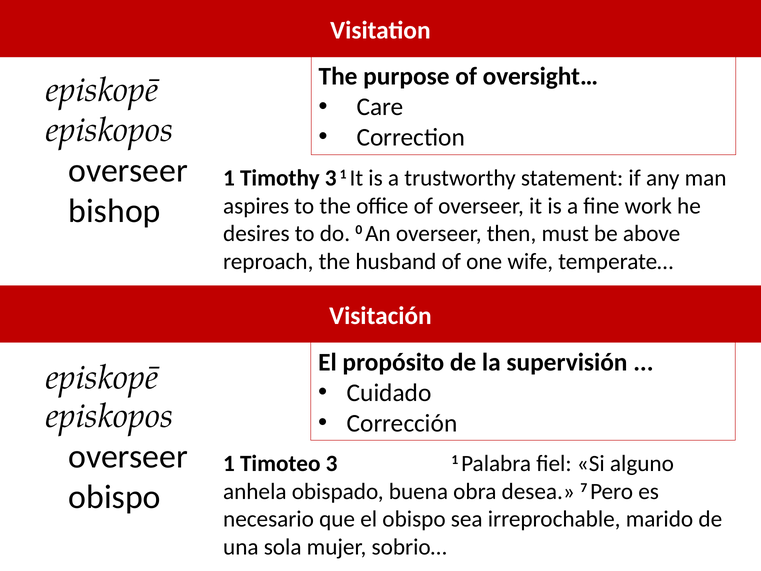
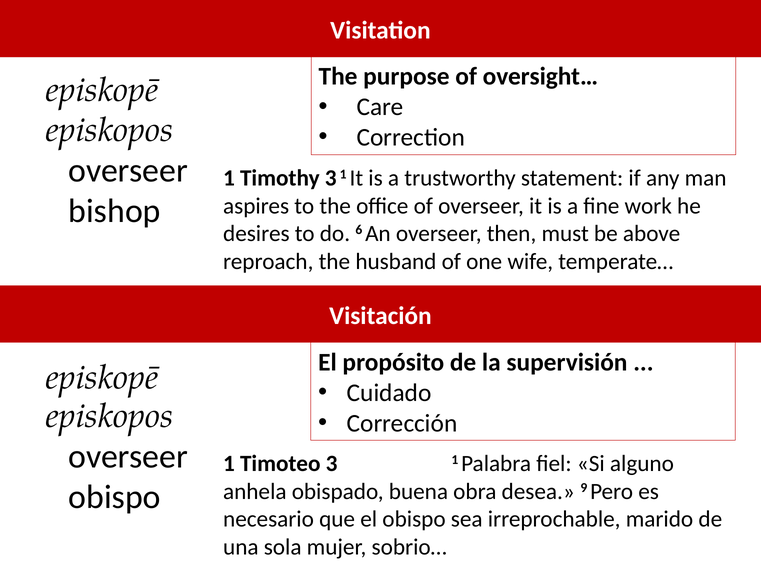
0: 0 -> 6
7: 7 -> 9
